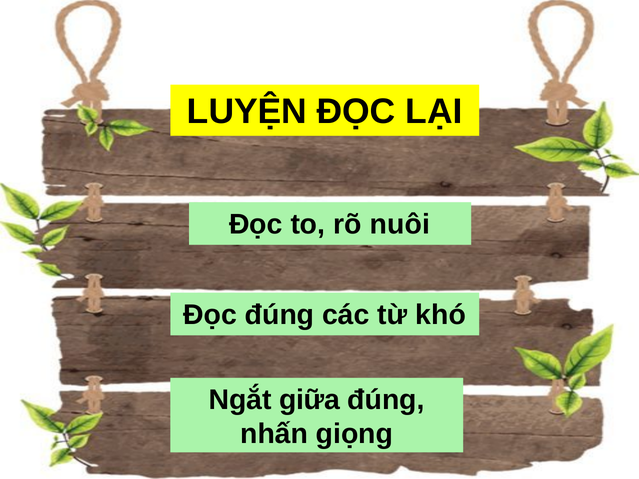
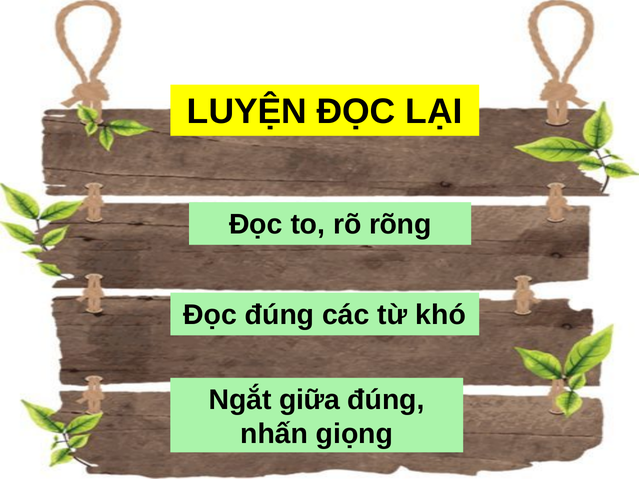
nuôi: nuôi -> rõng
